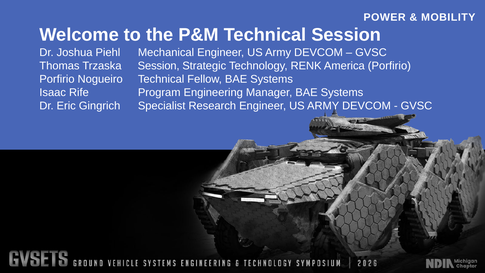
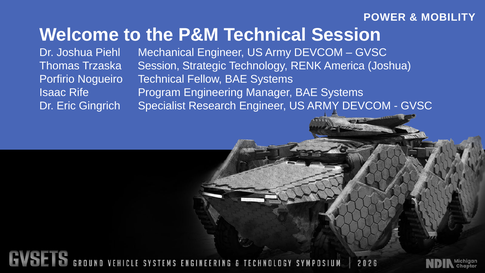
America Porfirio: Porfirio -> Joshua
